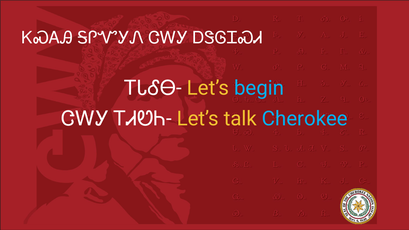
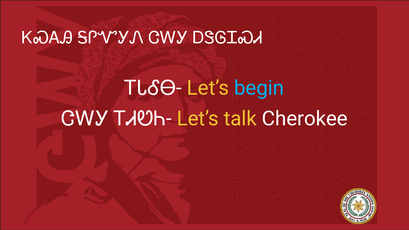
Cherokee colour: light blue -> white
